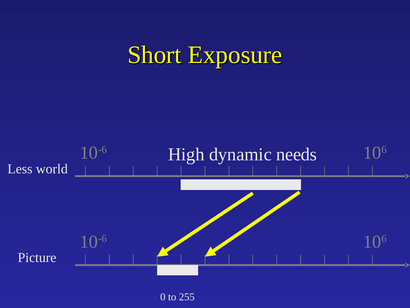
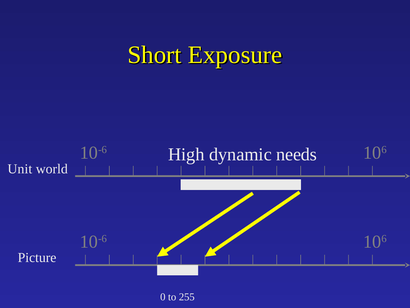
Less: Less -> Unit
